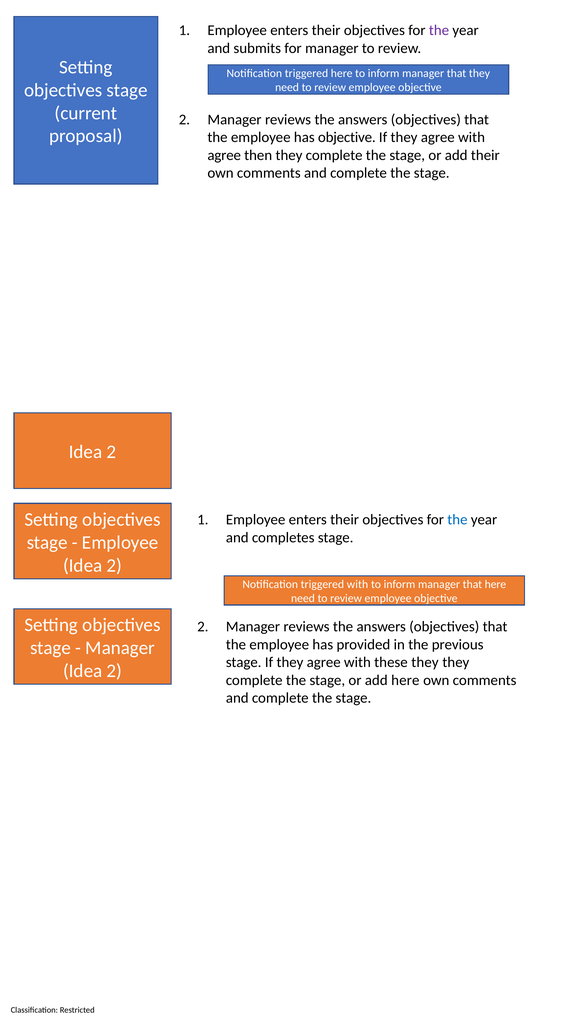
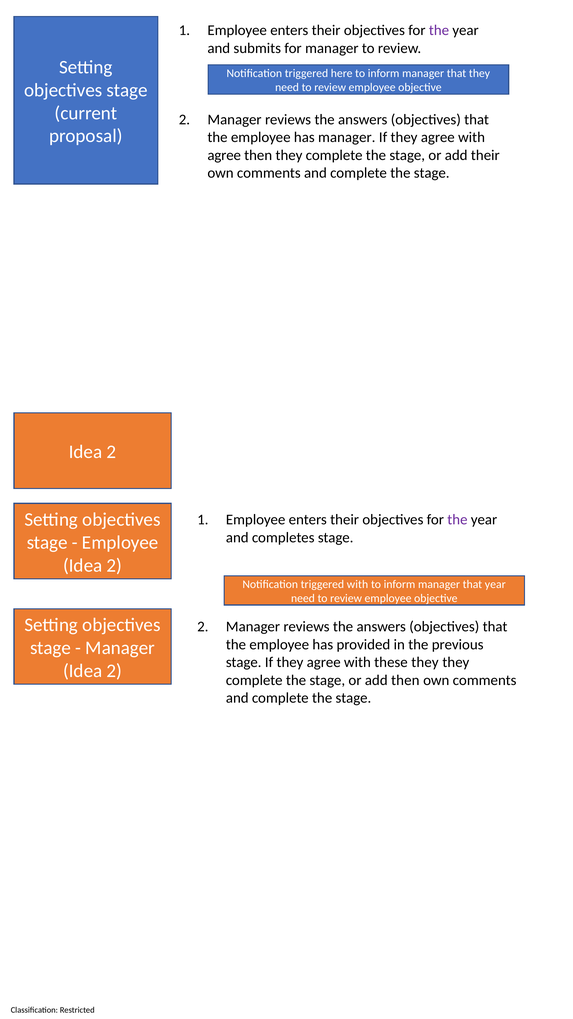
has objective: objective -> manager
the at (457, 519) colour: blue -> purple
that here: here -> year
add here: here -> then
